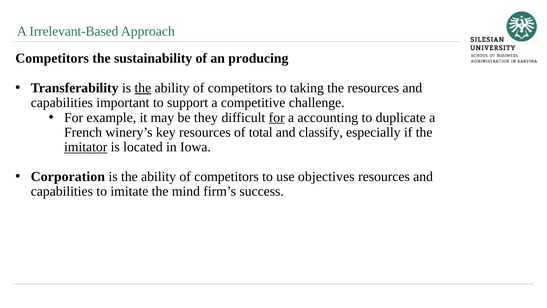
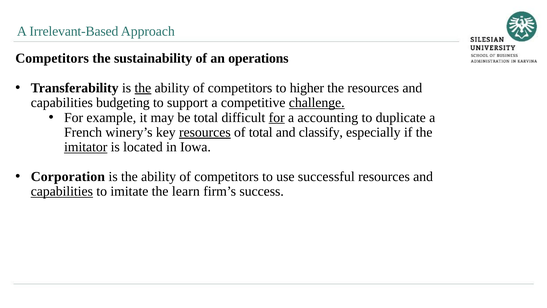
producing: producing -> operations
taking: taking -> higher
important: important -> budgeting
challenge underline: none -> present
be they: they -> total
resources at (205, 132) underline: none -> present
objectives: objectives -> successful
capabilities at (62, 191) underline: none -> present
mind: mind -> learn
